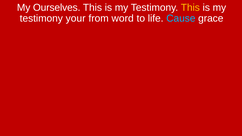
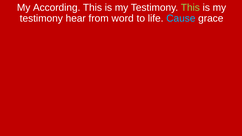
Ourselves: Ourselves -> According
This at (190, 7) colour: yellow -> light green
your: your -> hear
